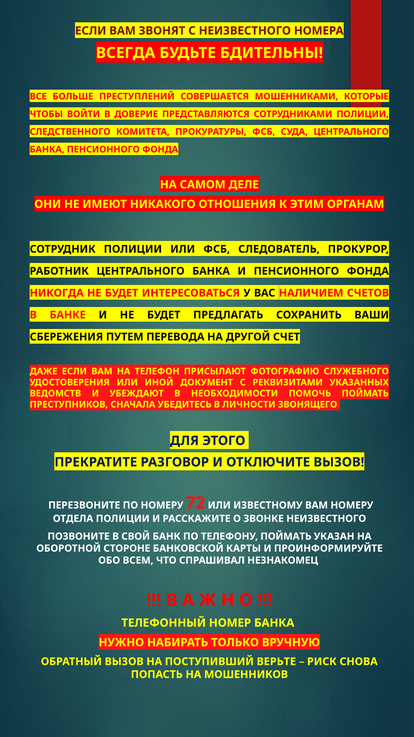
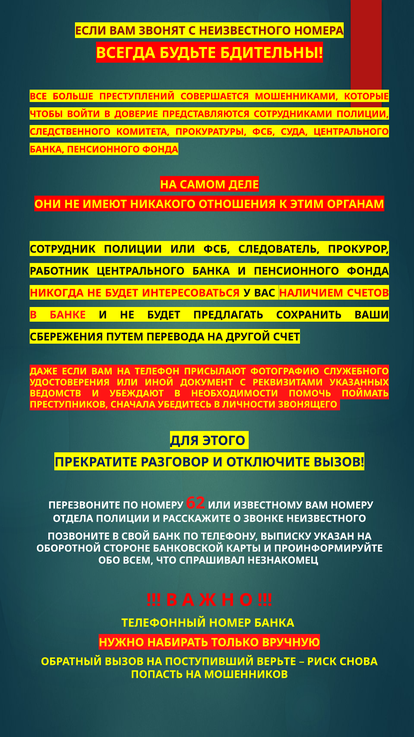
72: 72 -> 62
ТЕЛЕФОНУ ПОЙМАТЬ: ПОЙМАТЬ -> ВЫПИСКУ
